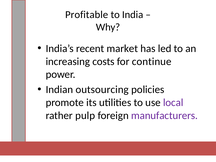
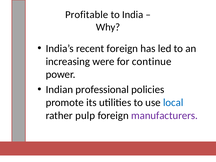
recent market: market -> foreign
costs: costs -> were
outsourcing: outsourcing -> professional
local colour: purple -> blue
